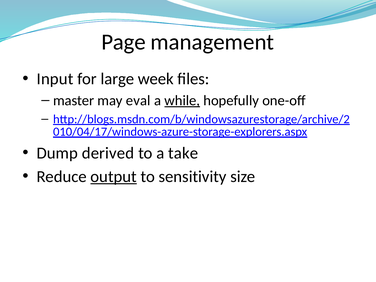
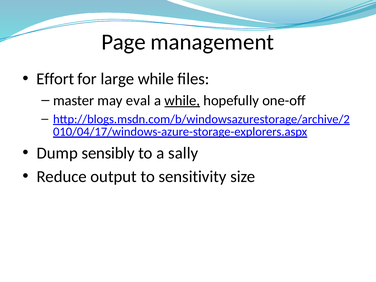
Input: Input -> Effort
large week: week -> while
derived: derived -> sensibly
take: take -> sally
output underline: present -> none
